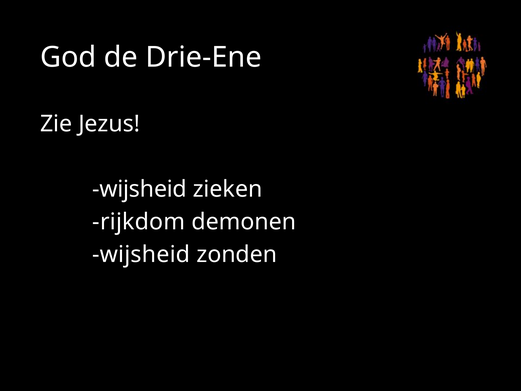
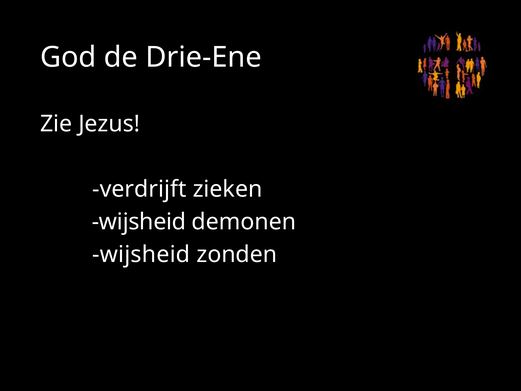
wijsheid at (140, 189): wijsheid -> verdrijft
rijkdom at (139, 222): rijkdom -> wijsheid
